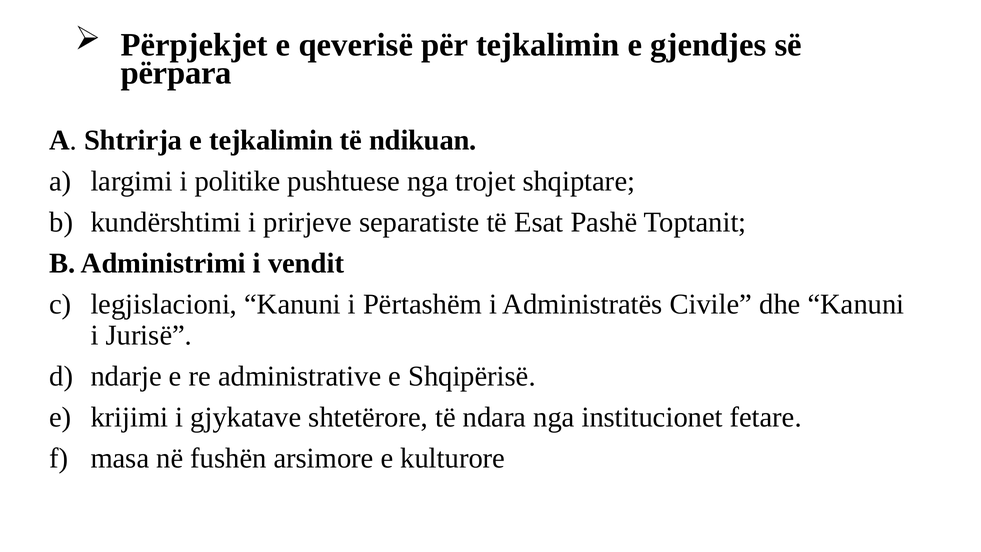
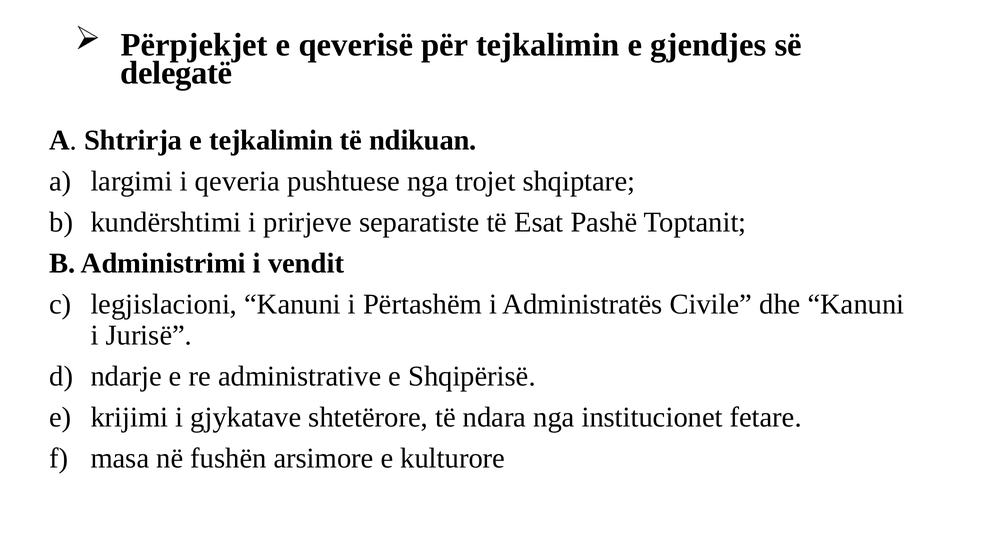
përpara: përpara -> delegatë
politike: politike -> qeveria
